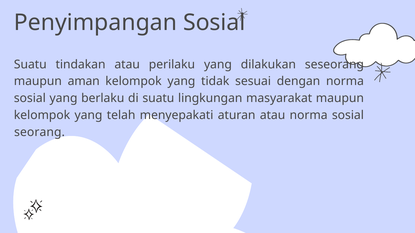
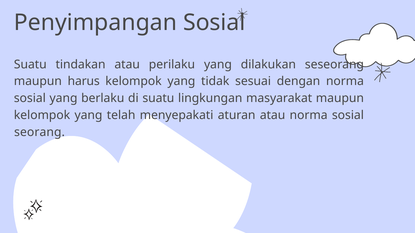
aman: aman -> harus
